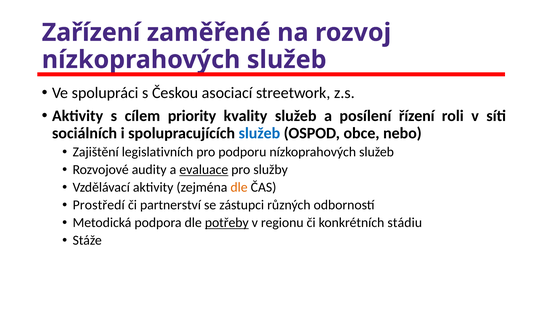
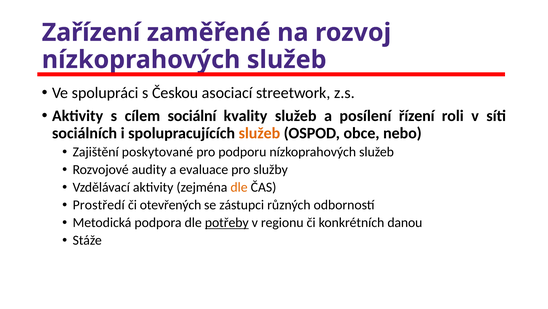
priority: priority -> sociální
služeb at (259, 133) colour: blue -> orange
legislativních: legislativních -> poskytované
evaluace underline: present -> none
partnerství: partnerství -> otevřených
stádiu: stádiu -> danou
